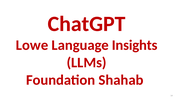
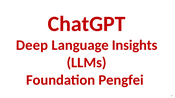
Lowe: Lowe -> Deep
Shahab: Shahab -> Pengfei
